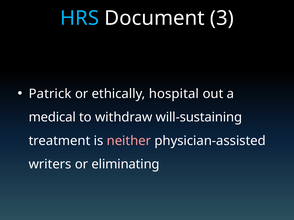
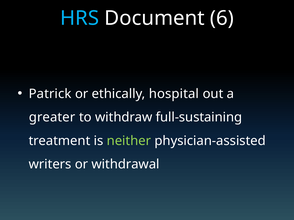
3: 3 -> 6
medical: medical -> greater
will-sustaining: will-sustaining -> full-sustaining
neither colour: pink -> light green
eliminating: eliminating -> withdrawal
